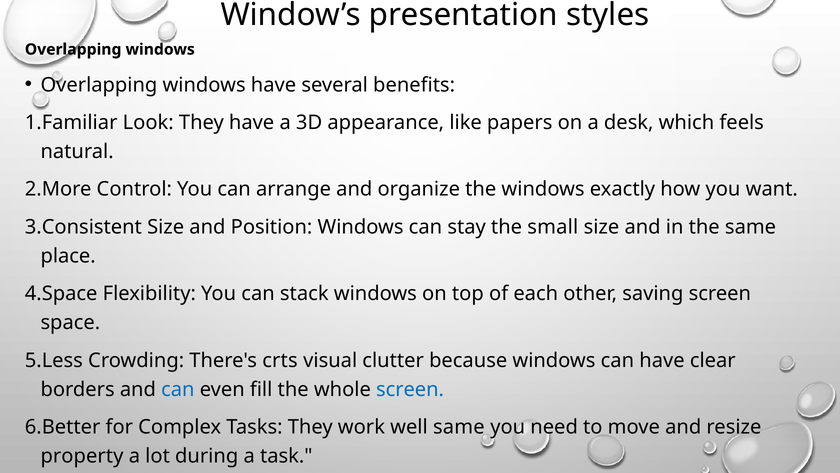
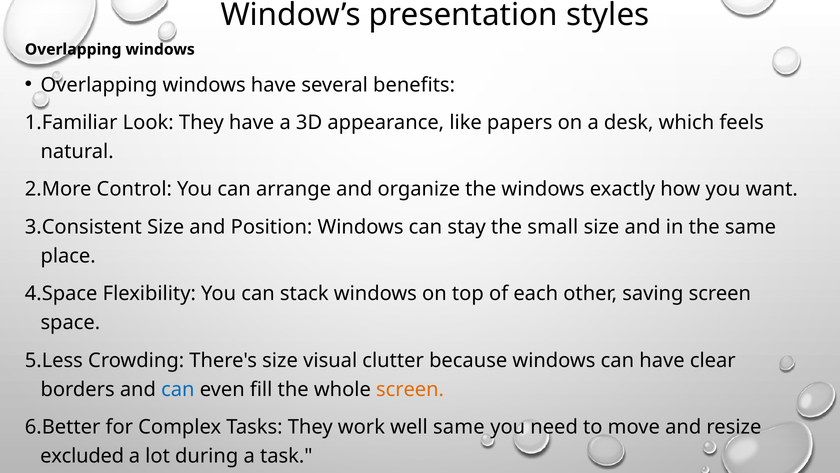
There's crts: crts -> size
screen at (410, 389) colour: blue -> orange
property: property -> excluded
